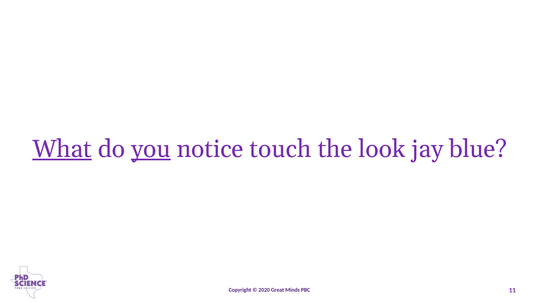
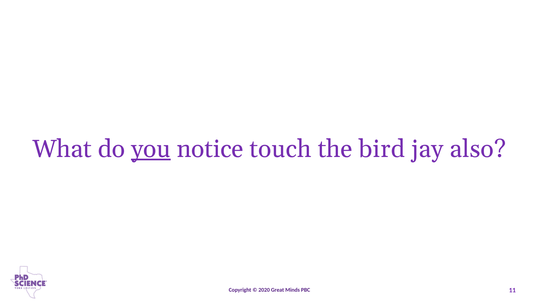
What underline: present -> none
look: look -> bird
blue: blue -> also
